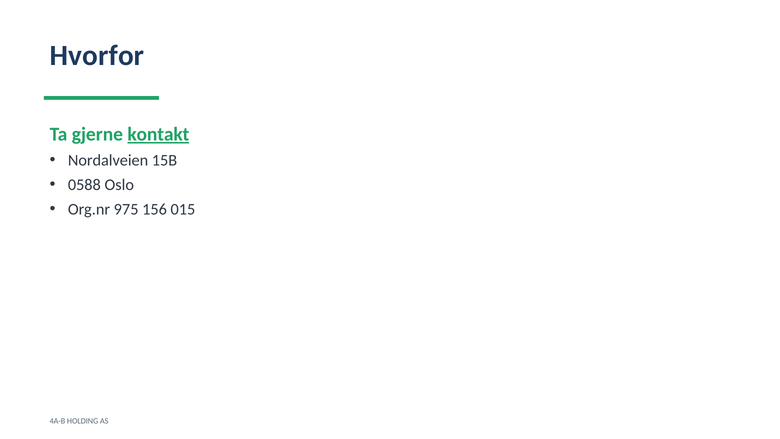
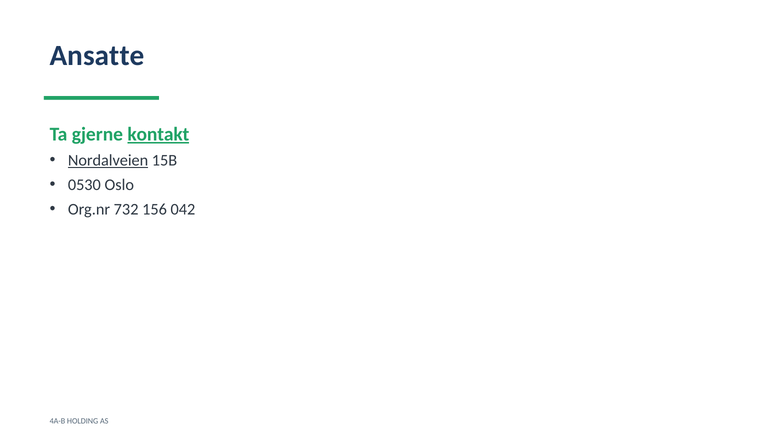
Hvorfor: Hvorfor -> Ansatte
Nordalveien underline: none -> present
0588: 0588 -> 0530
975: 975 -> 732
015: 015 -> 042
